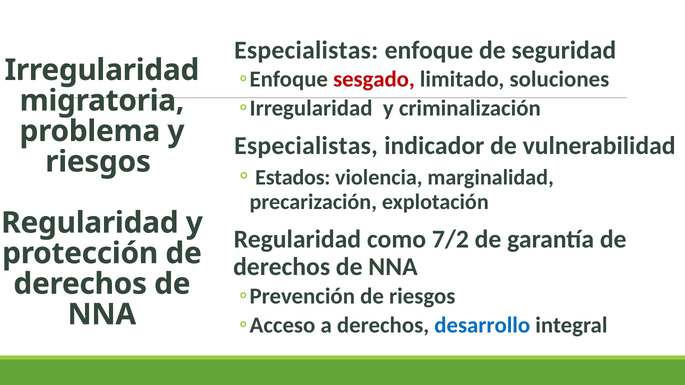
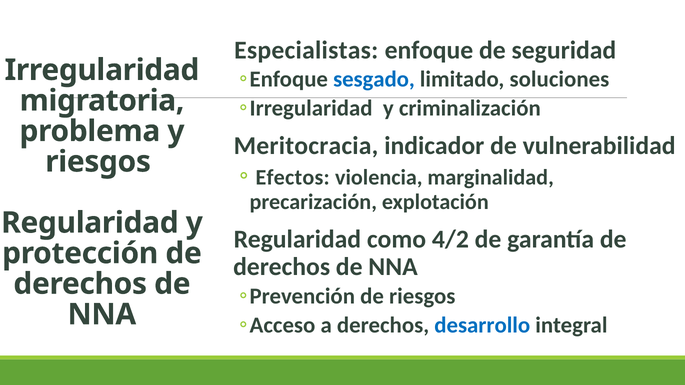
sesgado colour: red -> blue
Especialistas at (306, 146): Especialistas -> Meritocracia
Estados: Estados -> Efectos
7/2: 7/2 -> 4/2
